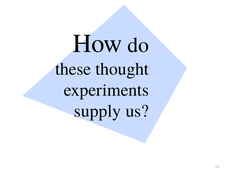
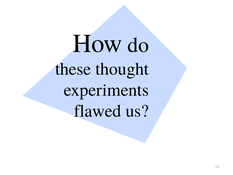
supply: supply -> flawed
